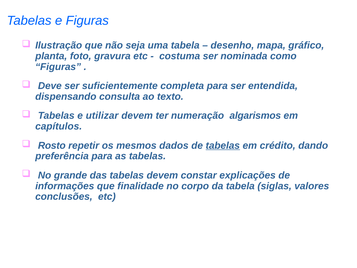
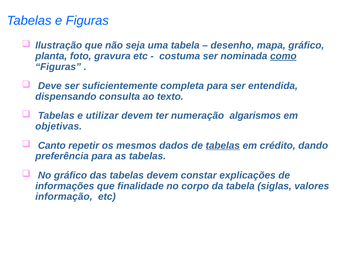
como underline: none -> present
capítulos: capítulos -> objetivas
Rosto: Rosto -> Canto
No grande: grande -> gráfico
conclusões: conclusões -> informação
